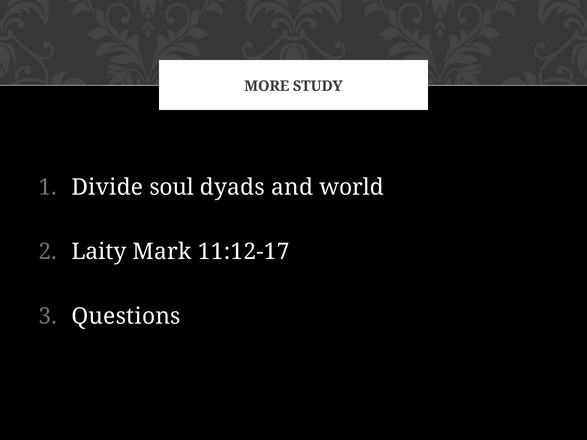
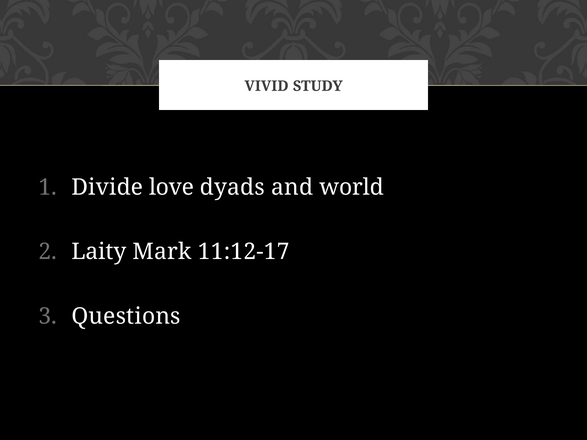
MORE: MORE -> VIVID
soul: soul -> love
